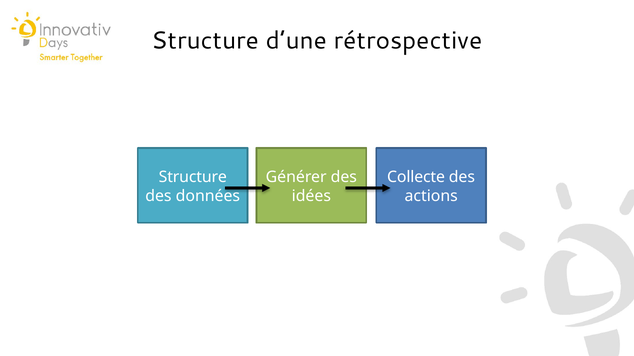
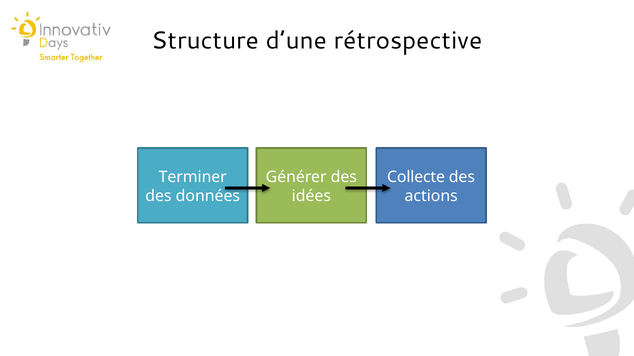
Structure at (193, 177): Structure -> Terminer
